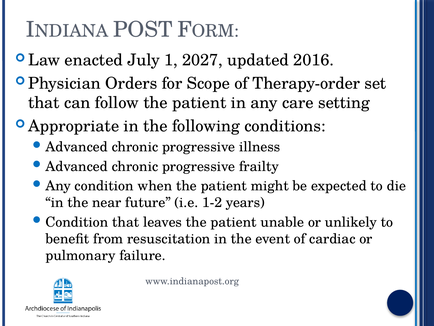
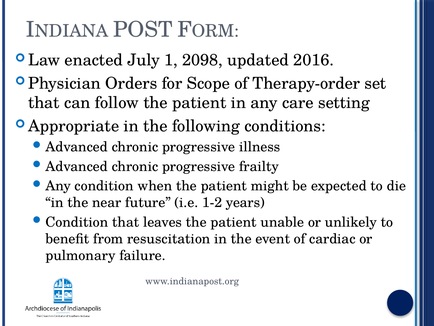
2027: 2027 -> 2098
